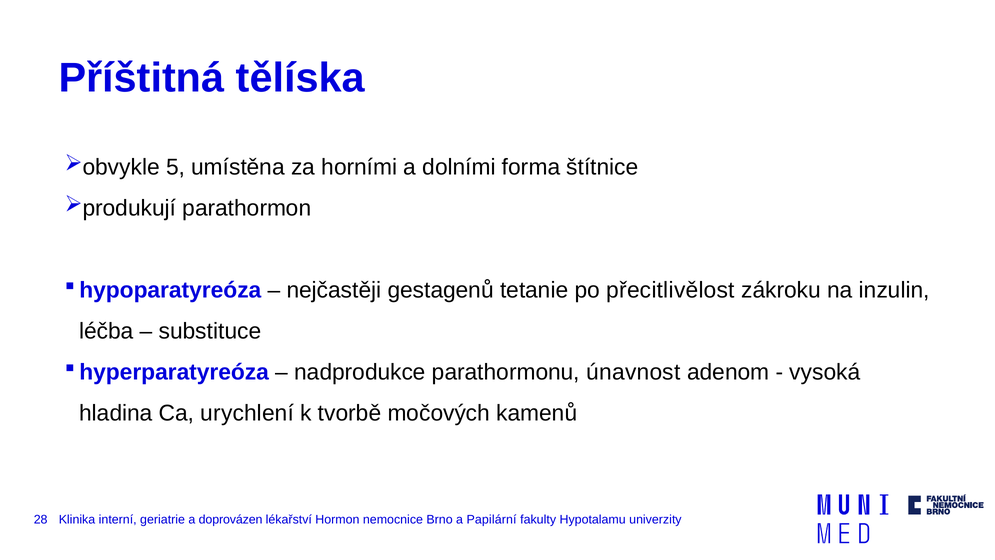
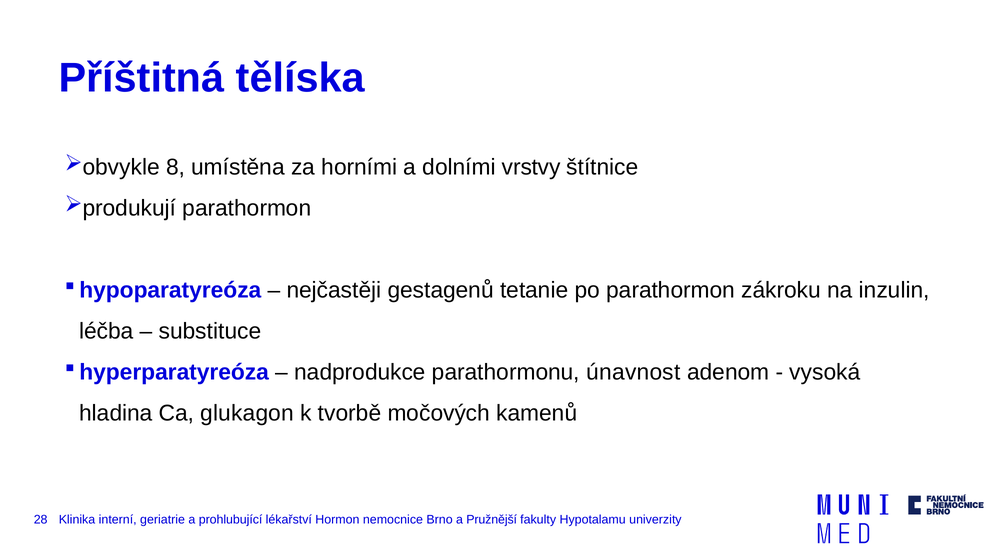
5: 5 -> 8
forma: forma -> vrstvy
po přecitlivělost: přecitlivělost -> parathormon
urychlení: urychlení -> glukagon
doprovázen: doprovázen -> prohlubující
Papilární: Papilární -> Pružnější
